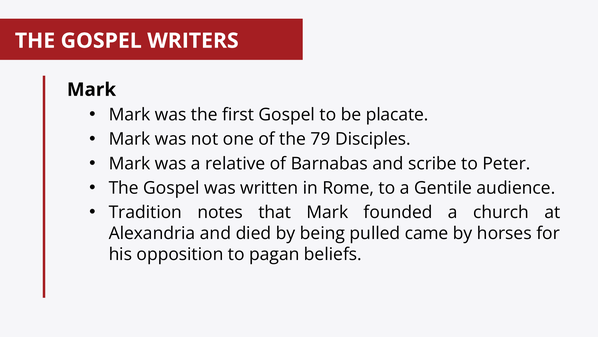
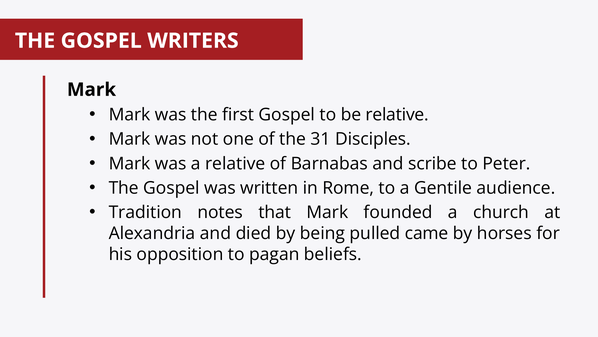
be placate: placate -> relative
79: 79 -> 31
